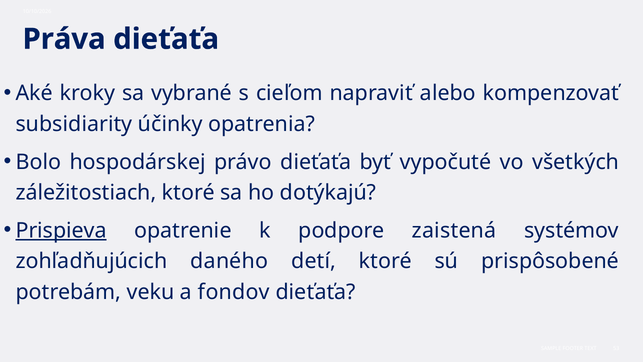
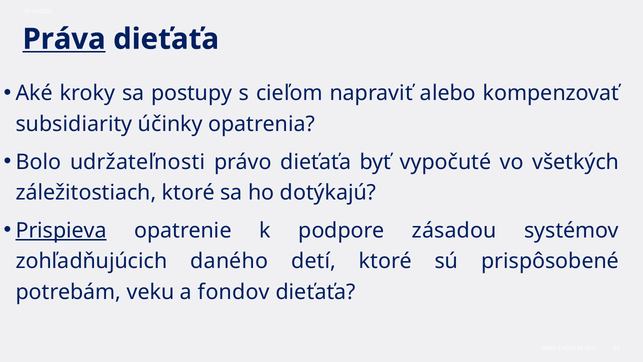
Práva underline: none -> present
vybrané: vybrané -> postupy
hospodárskej: hospodárskej -> udržateľnosti
zaistená: zaistená -> zásadou
